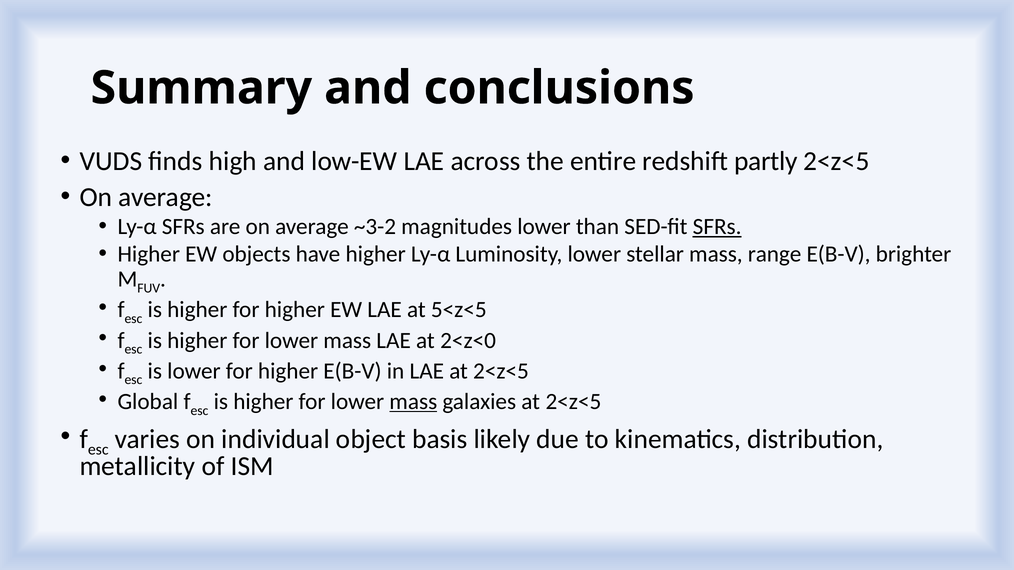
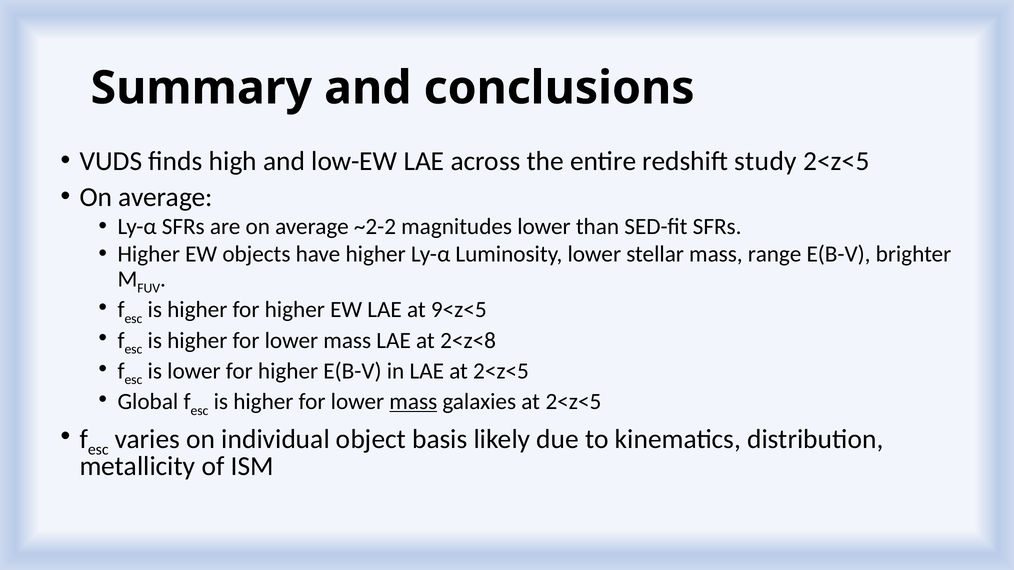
partly: partly -> study
~3-2: ~3-2 -> ~2-2
SFRs at (717, 227) underline: present -> none
5<z<5: 5<z<5 -> 9<z<5
2<z<0: 2<z<0 -> 2<z<8
